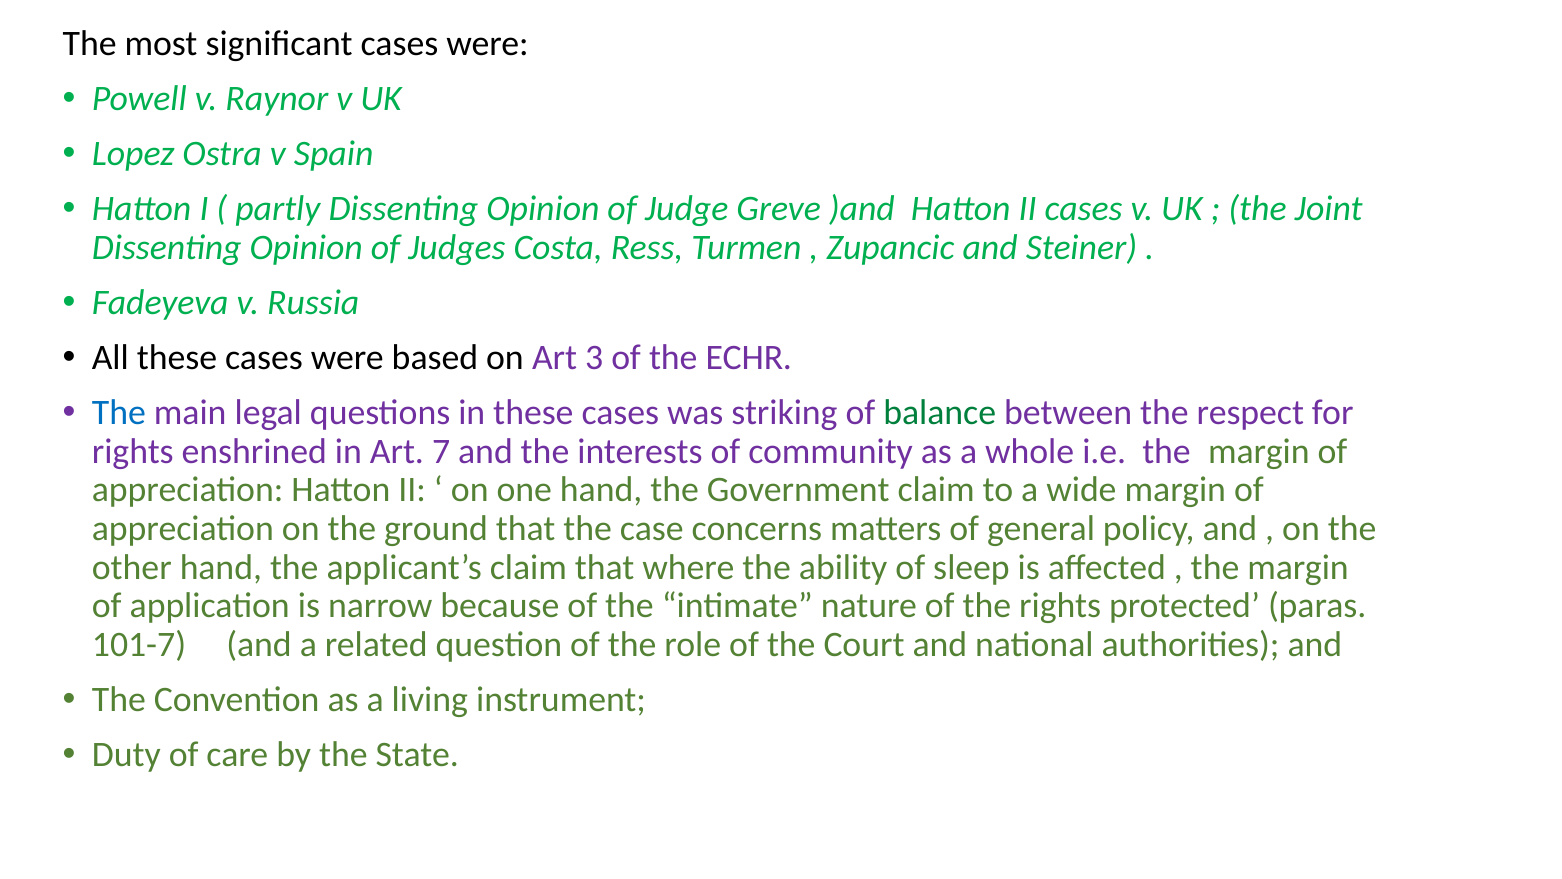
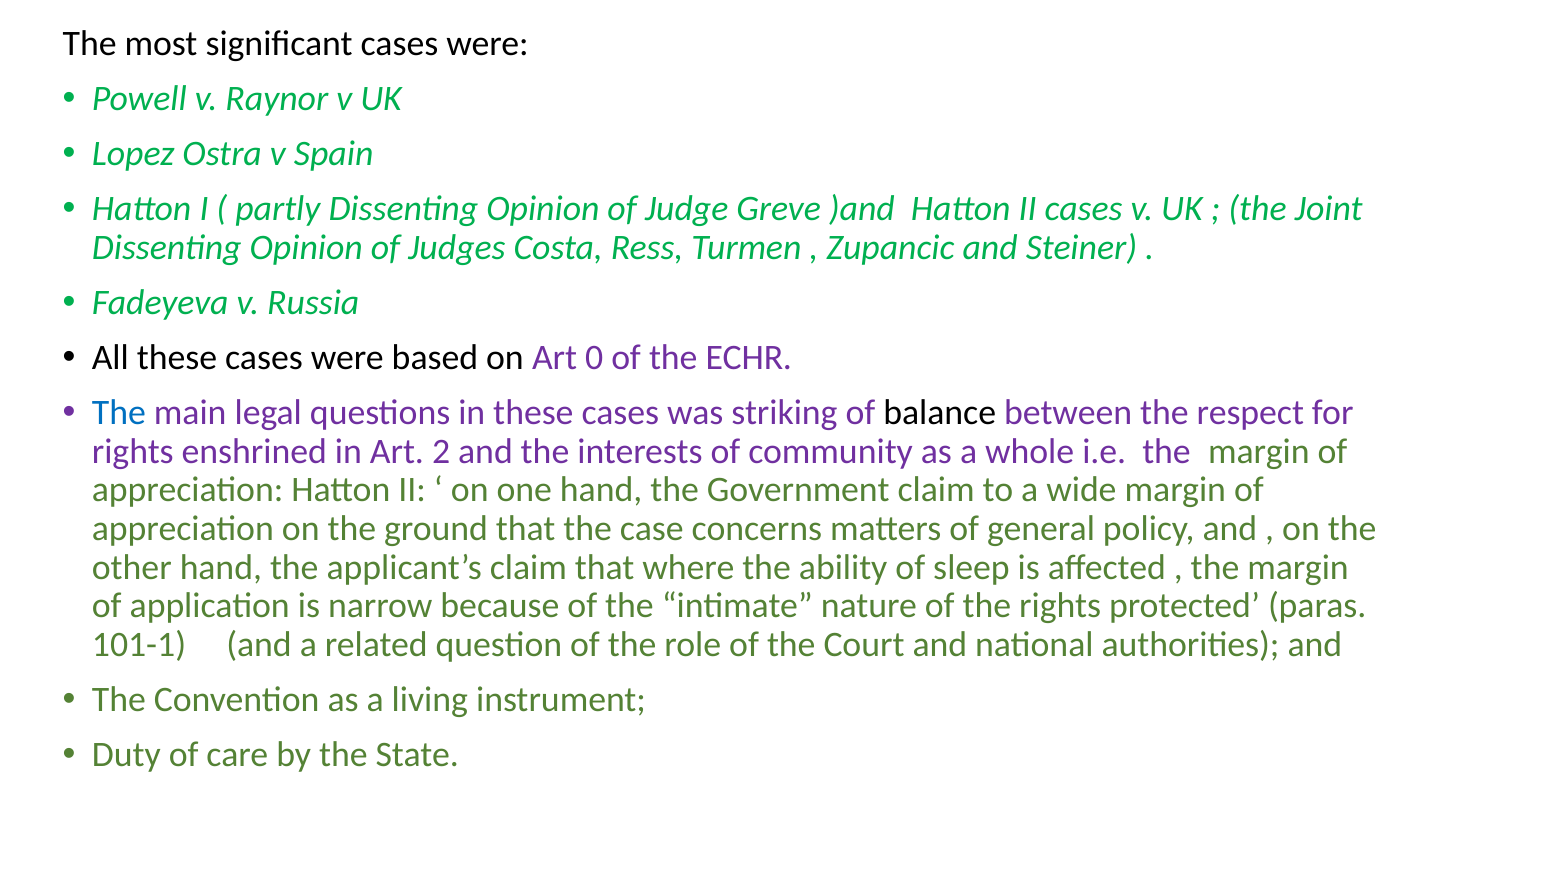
3: 3 -> 0
balance colour: green -> black
7: 7 -> 2
101-7: 101-7 -> 101-1
